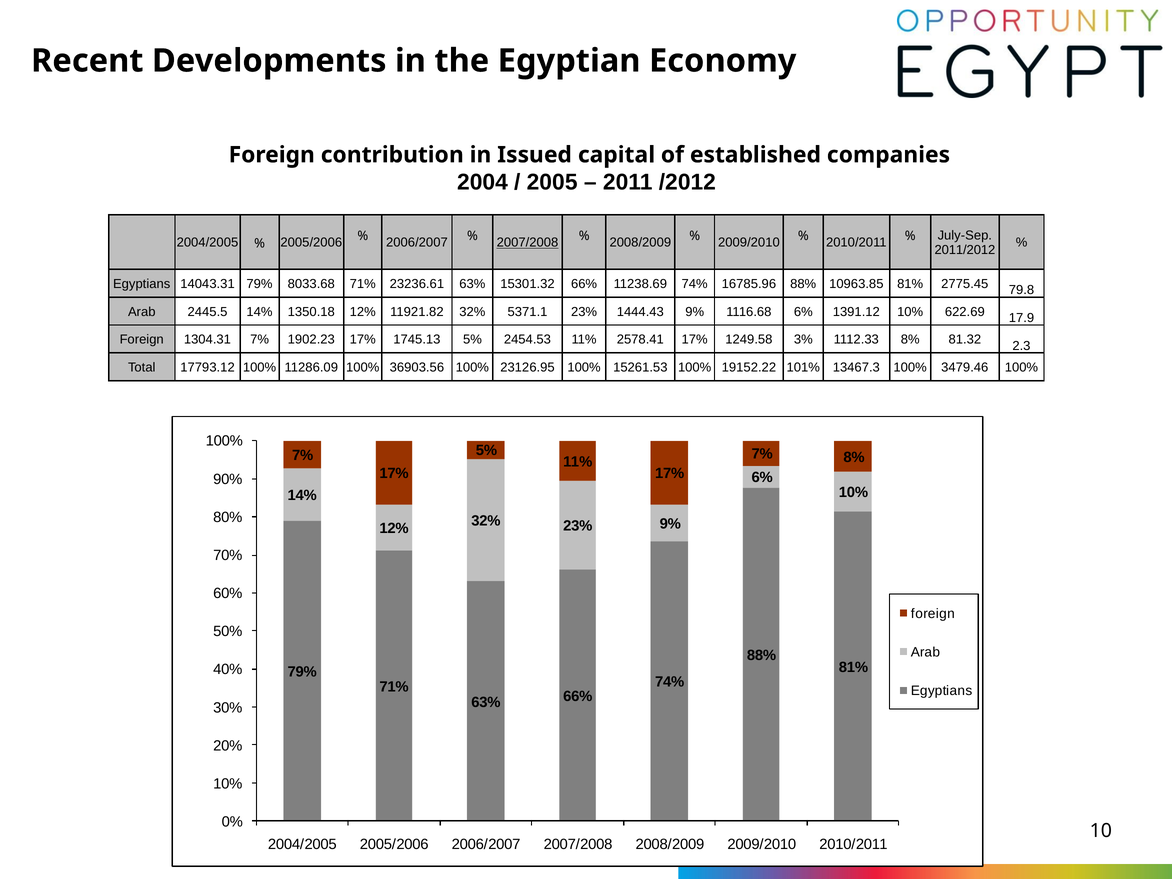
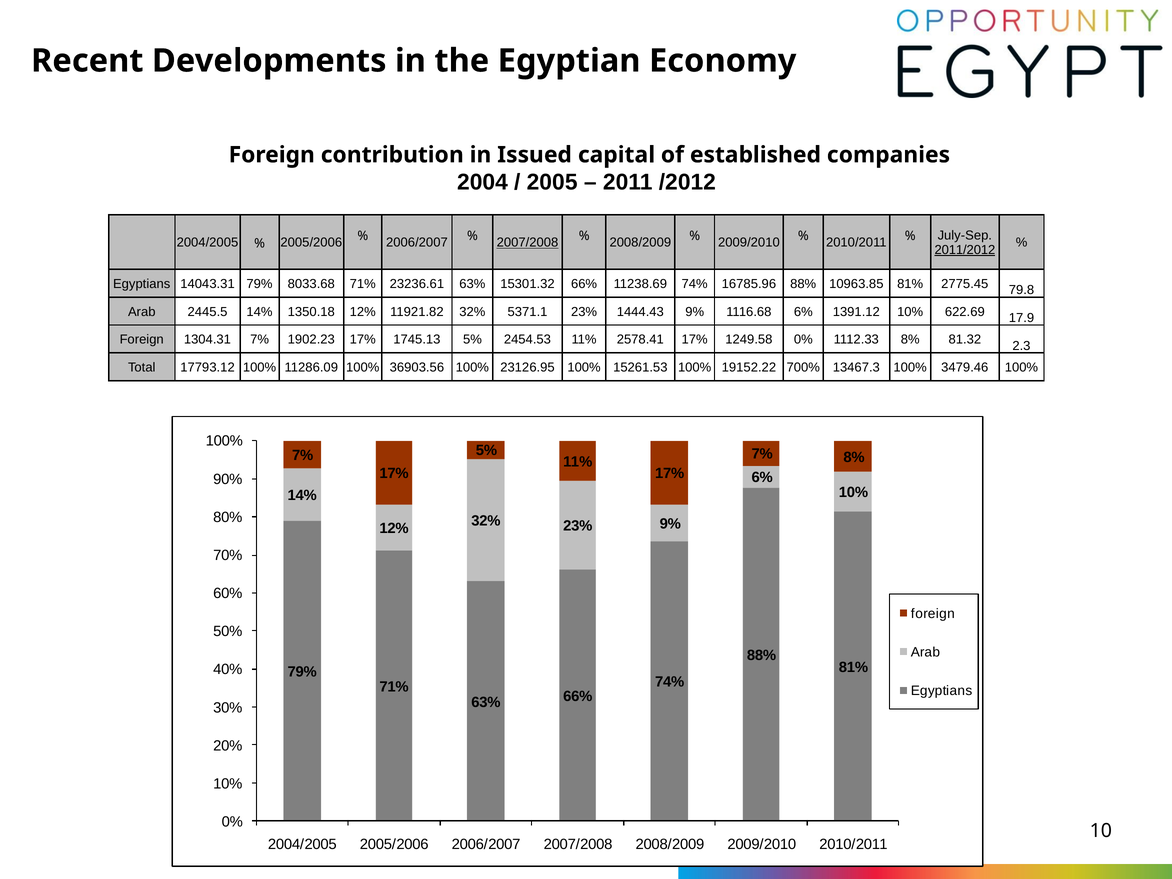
2011/2012 underline: none -> present
1249.58 3%: 3% -> 0%
101%: 101% -> 700%
